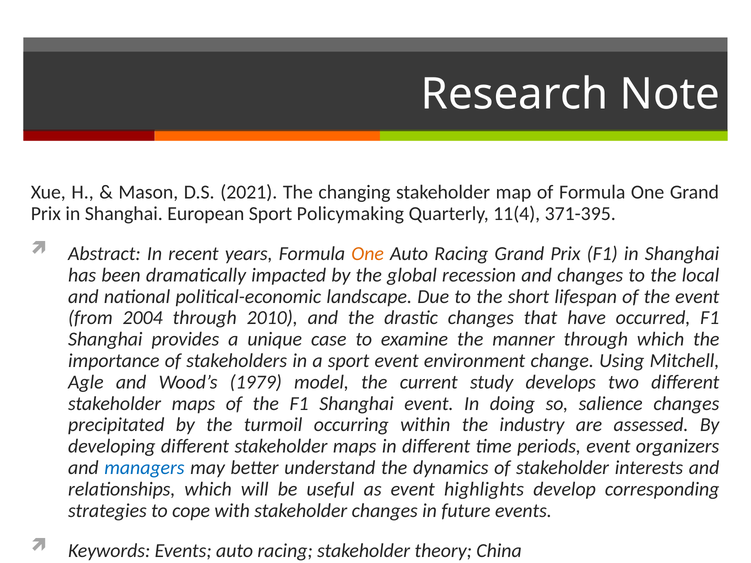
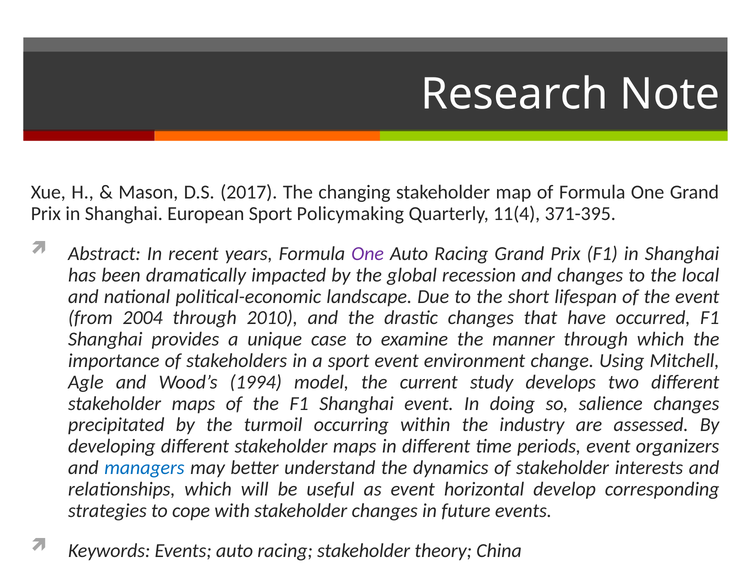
2021: 2021 -> 2017
One at (368, 254) colour: orange -> purple
1979: 1979 -> 1994
highlights: highlights -> horizontal
